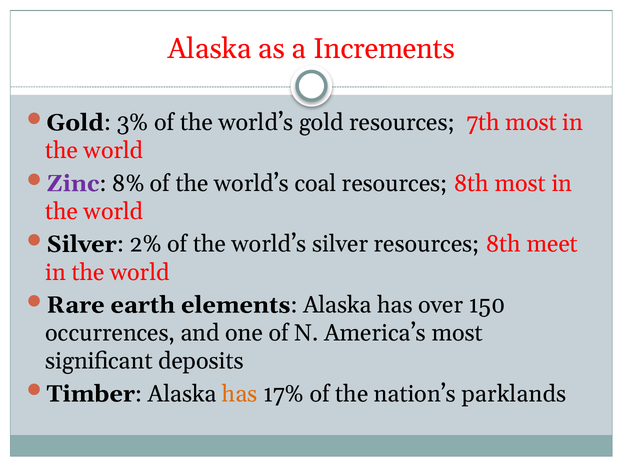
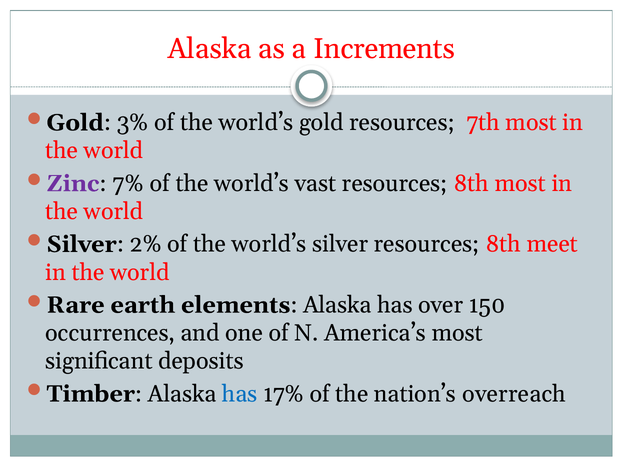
8%: 8% -> 7%
coal: coal -> vast
has at (240, 394) colour: orange -> blue
parklands: parklands -> overreach
